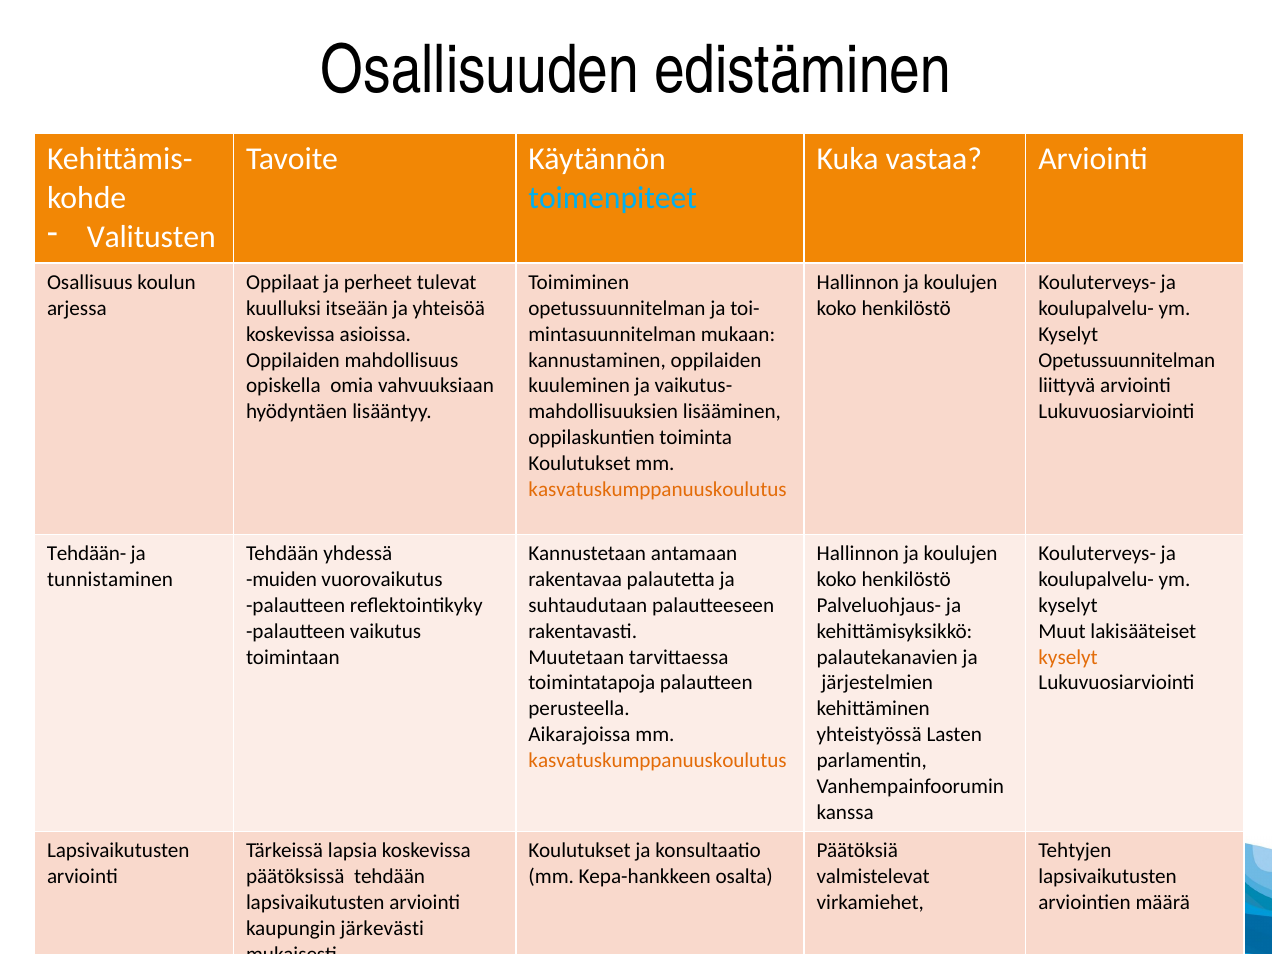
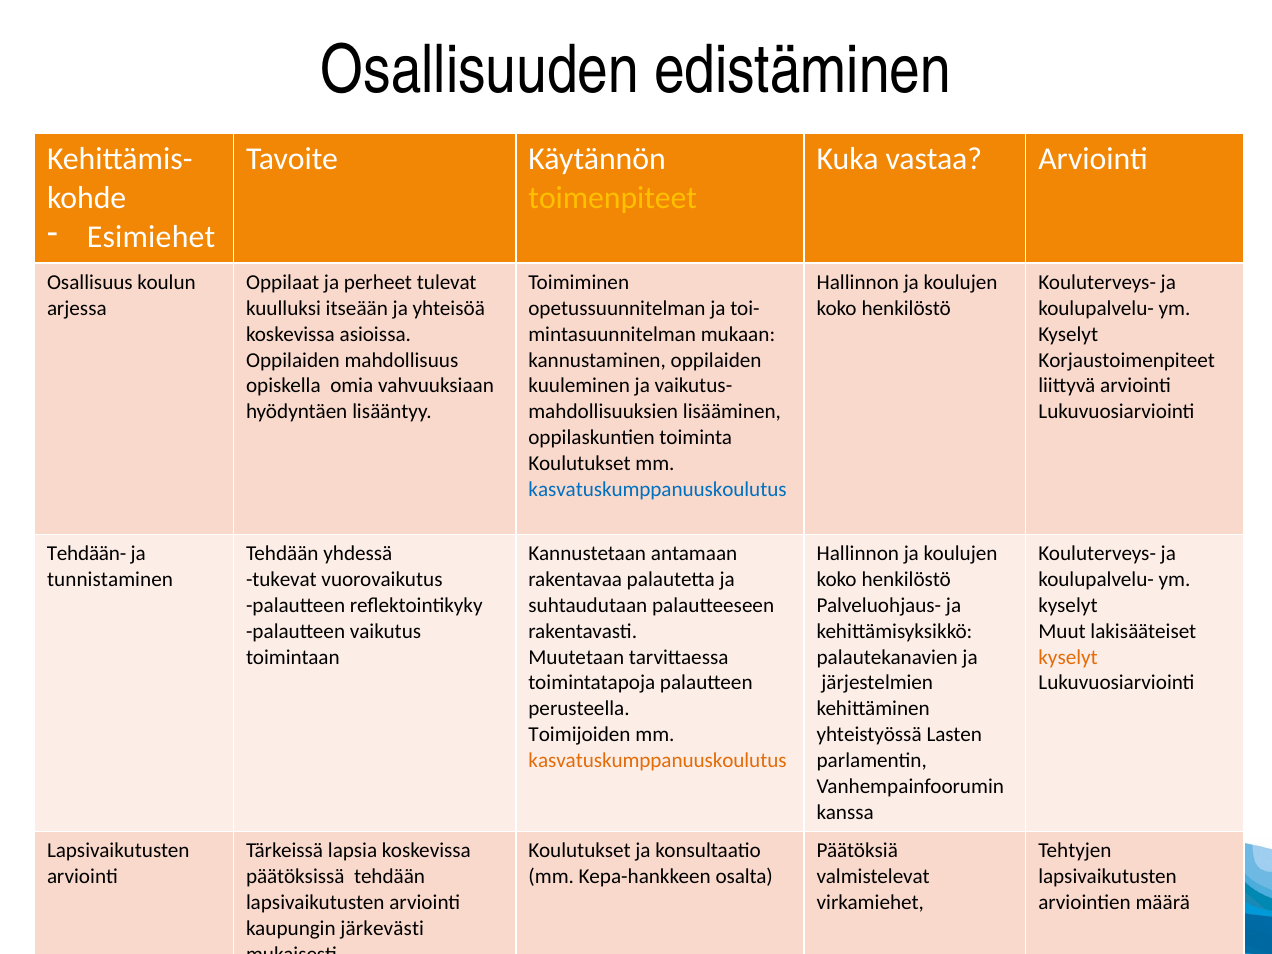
toimenpiteet colour: light blue -> yellow
Valitusten: Valitusten -> Esimiehet
Opetussuunnitelman at (1127, 360): Opetussuunnitelman -> Korjaustoimenpiteet
kasvatuskumppanuuskoulutus at (658, 489) colour: orange -> blue
muiden: muiden -> tukevat
Aikarajoissa: Aikarajoissa -> Toimijoiden
